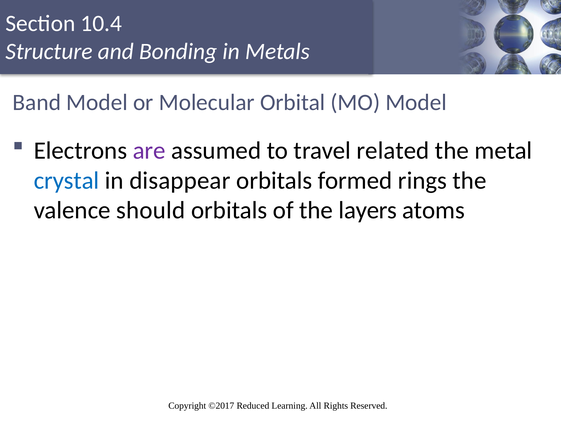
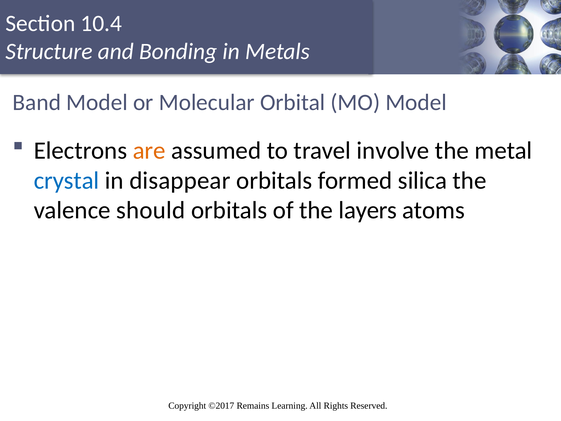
are colour: purple -> orange
related: related -> involve
rings: rings -> silica
Reduced: Reduced -> Remains
